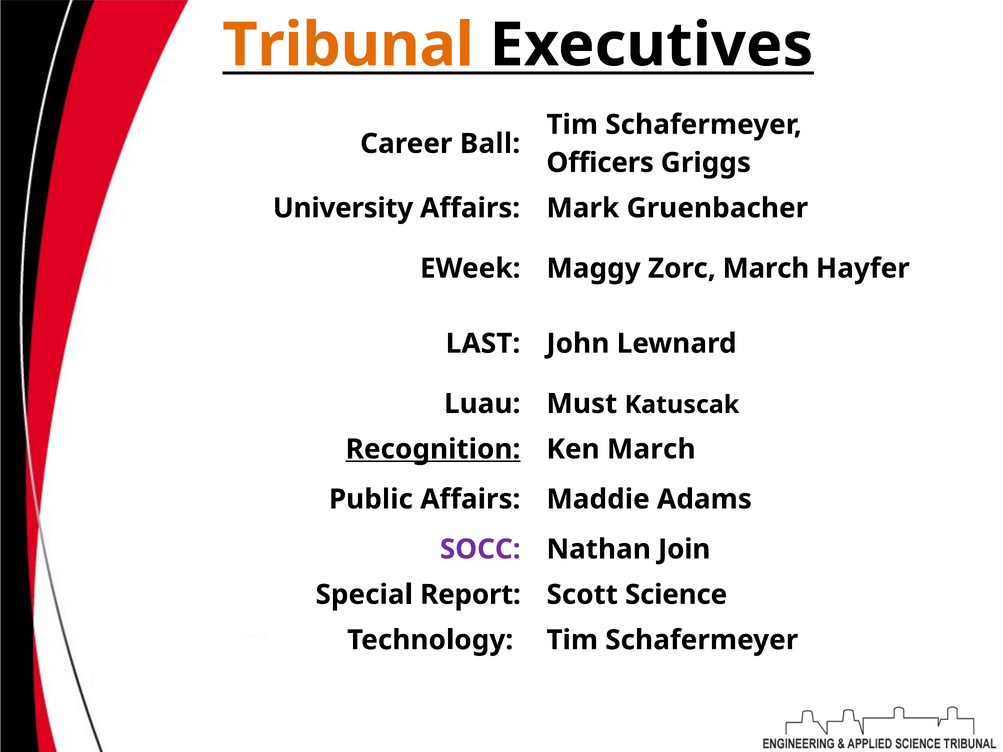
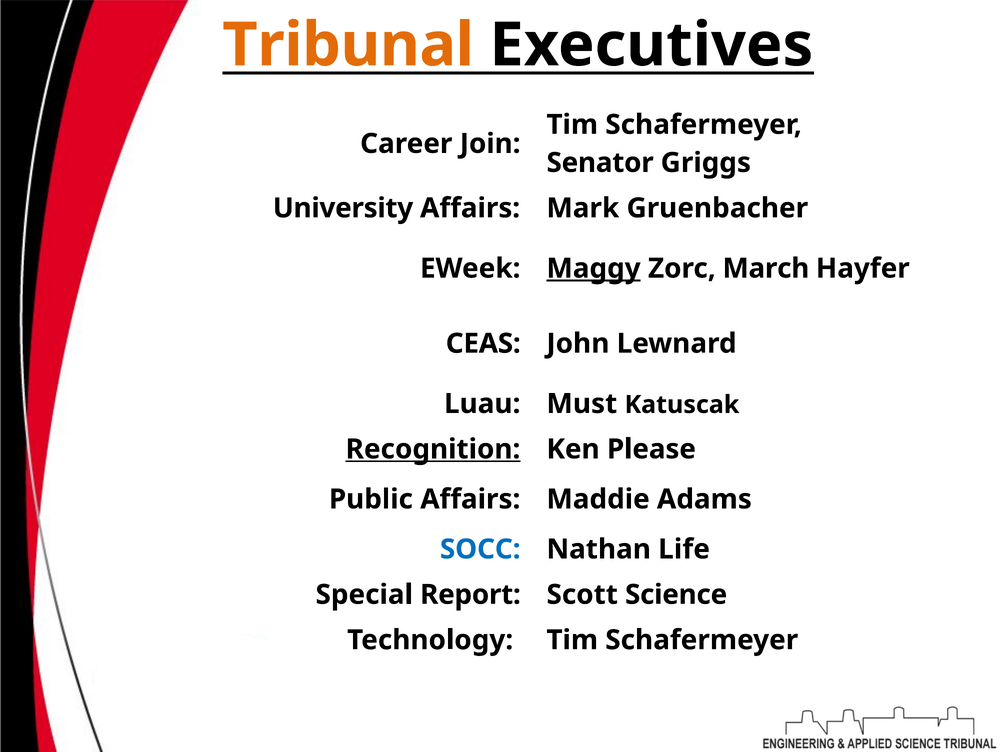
Ball: Ball -> Join
Officers: Officers -> Senator
Maggy underline: none -> present
LAST: LAST -> CEAS
Ken March: March -> Please
SOCC colour: purple -> blue
Join: Join -> Life
